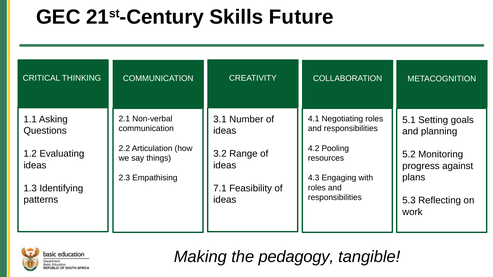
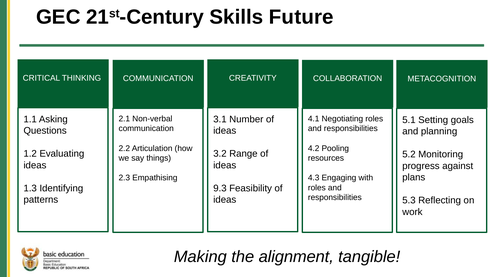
7.1: 7.1 -> 9.3
pedagogy: pedagogy -> alignment
